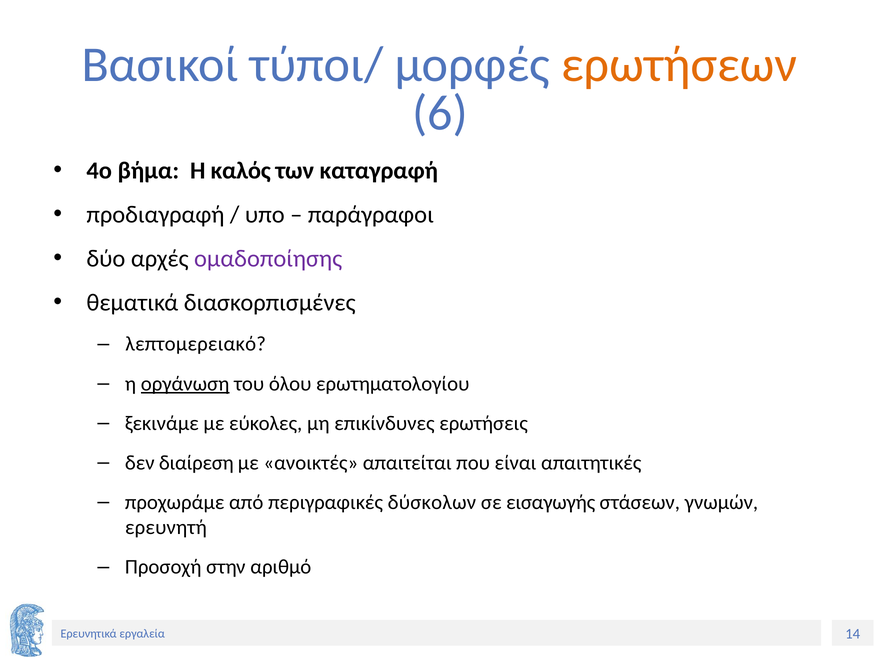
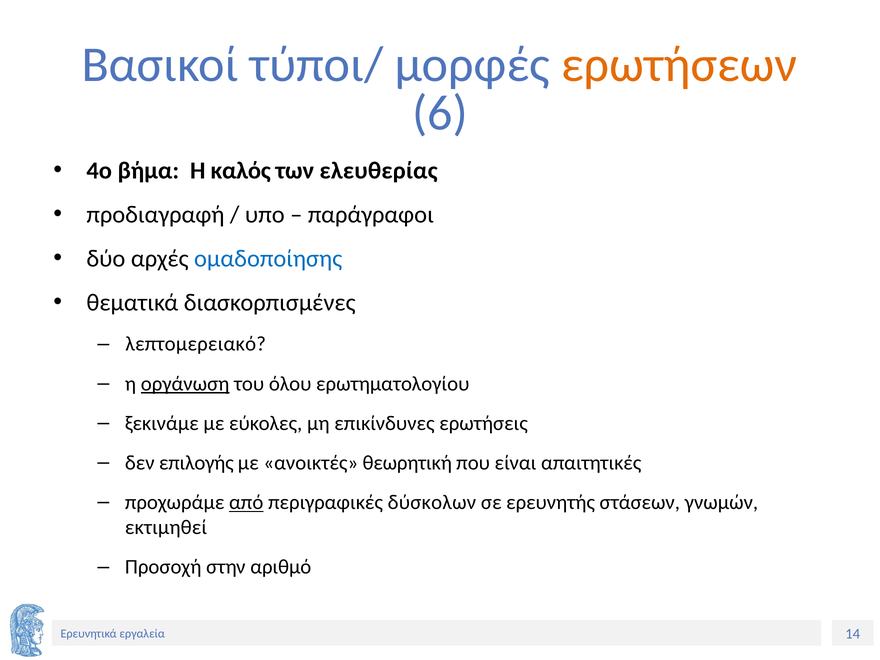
καταγραφή: καταγραφή -> ελευθερίας
ομαδοποίησης colour: purple -> blue
διαίρεση: διαίρεση -> επιλογής
απαιτείται: απαιτείται -> θεωρητική
από underline: none -> present
εισαγωγής: εισαγωγής -> ερευνητής
ερευνητή: ερευνητή -> εκτιμηθεί
